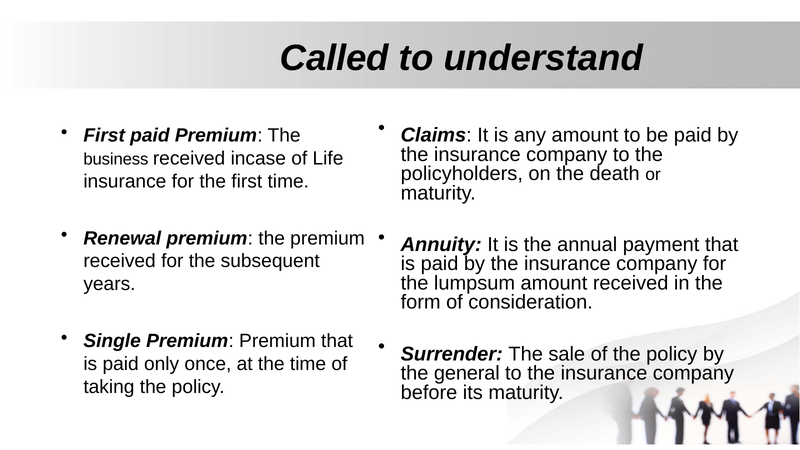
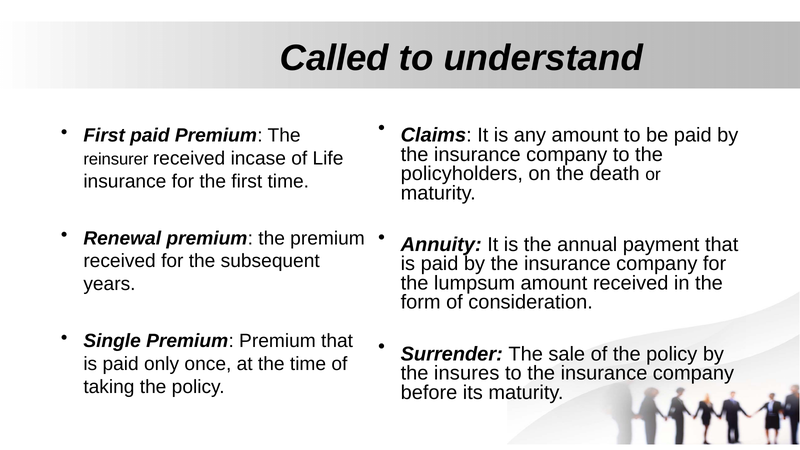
business: business -> reinsurer
general: general -> insures
